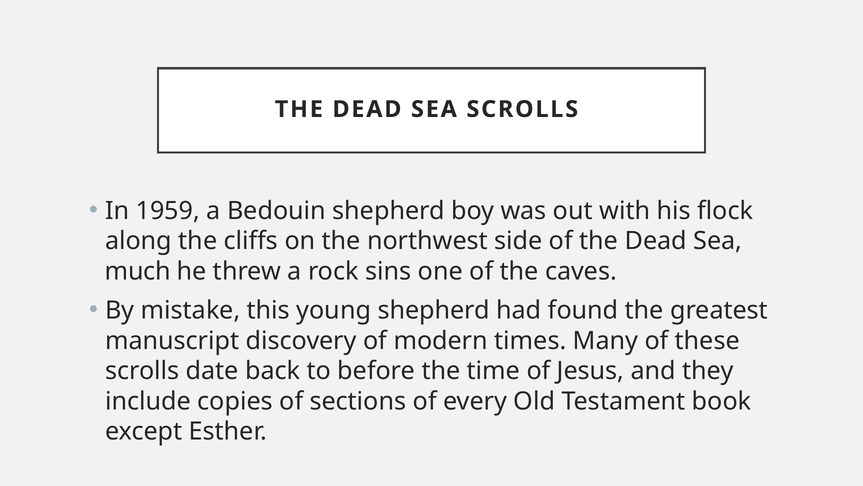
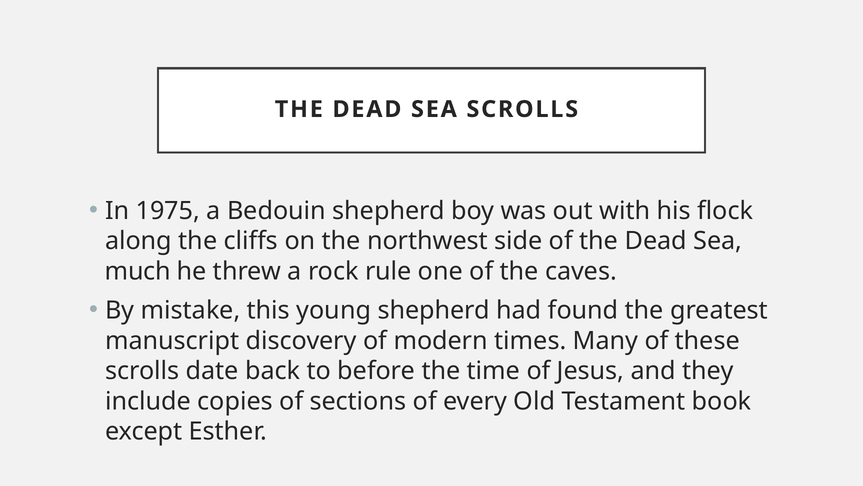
1959: 1959 -> 1975
sins: sins -> rule
